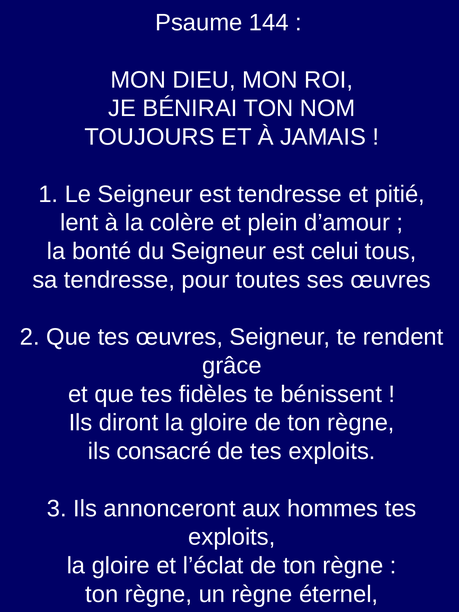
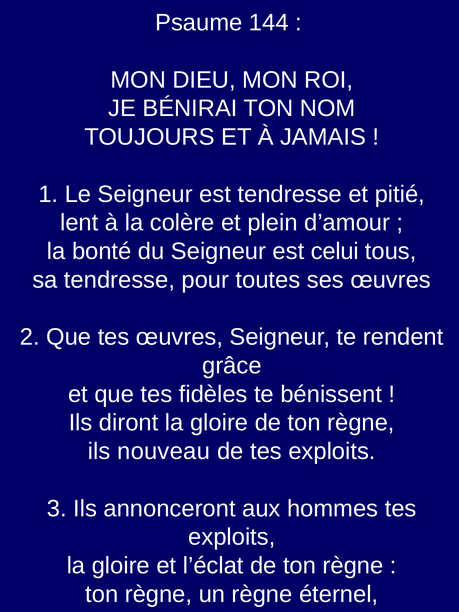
consacré: consacré -> nouveau
